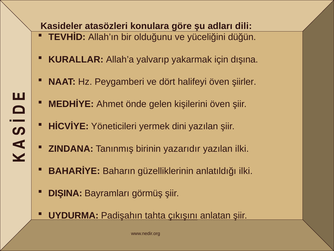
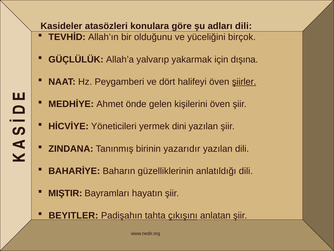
düğün: düğün -> birçok
KURALLAR: KURALLAR -> GÜÇLÜLÜK
şiirler underline: none -> present
yazılan ilki: ilki -> dili
anlatıldığı ilki: ilki -> dili
DIŞINA: DIŞINA -> MIŞTIR
görmüş: görmüş -> hayatın
UYDURMA: UYDURMA -> BEYITLER
